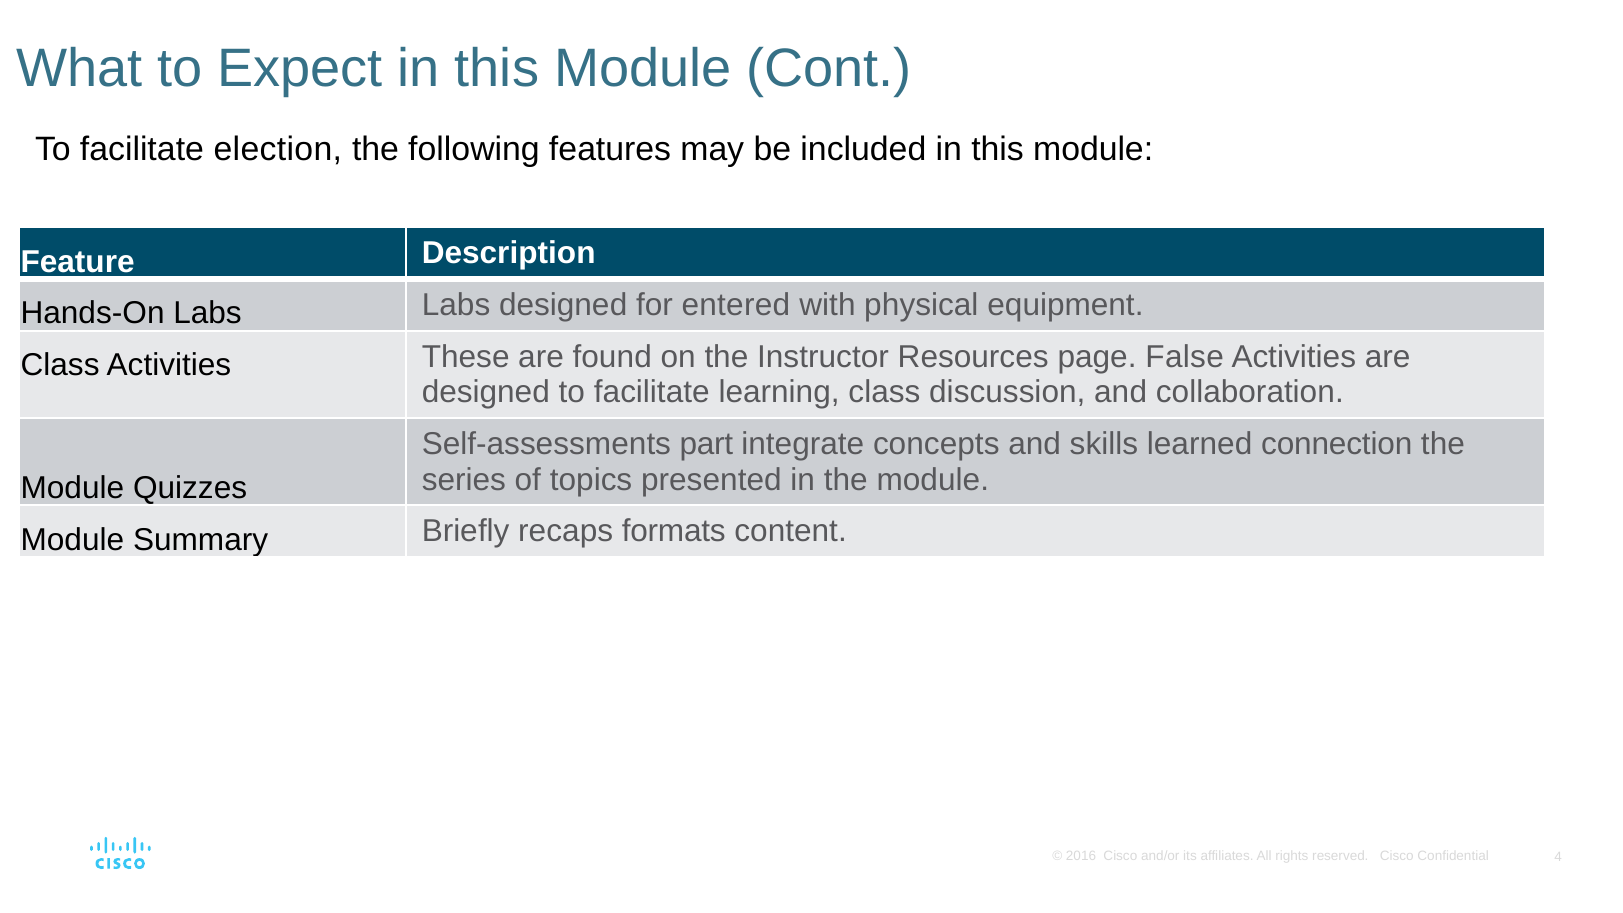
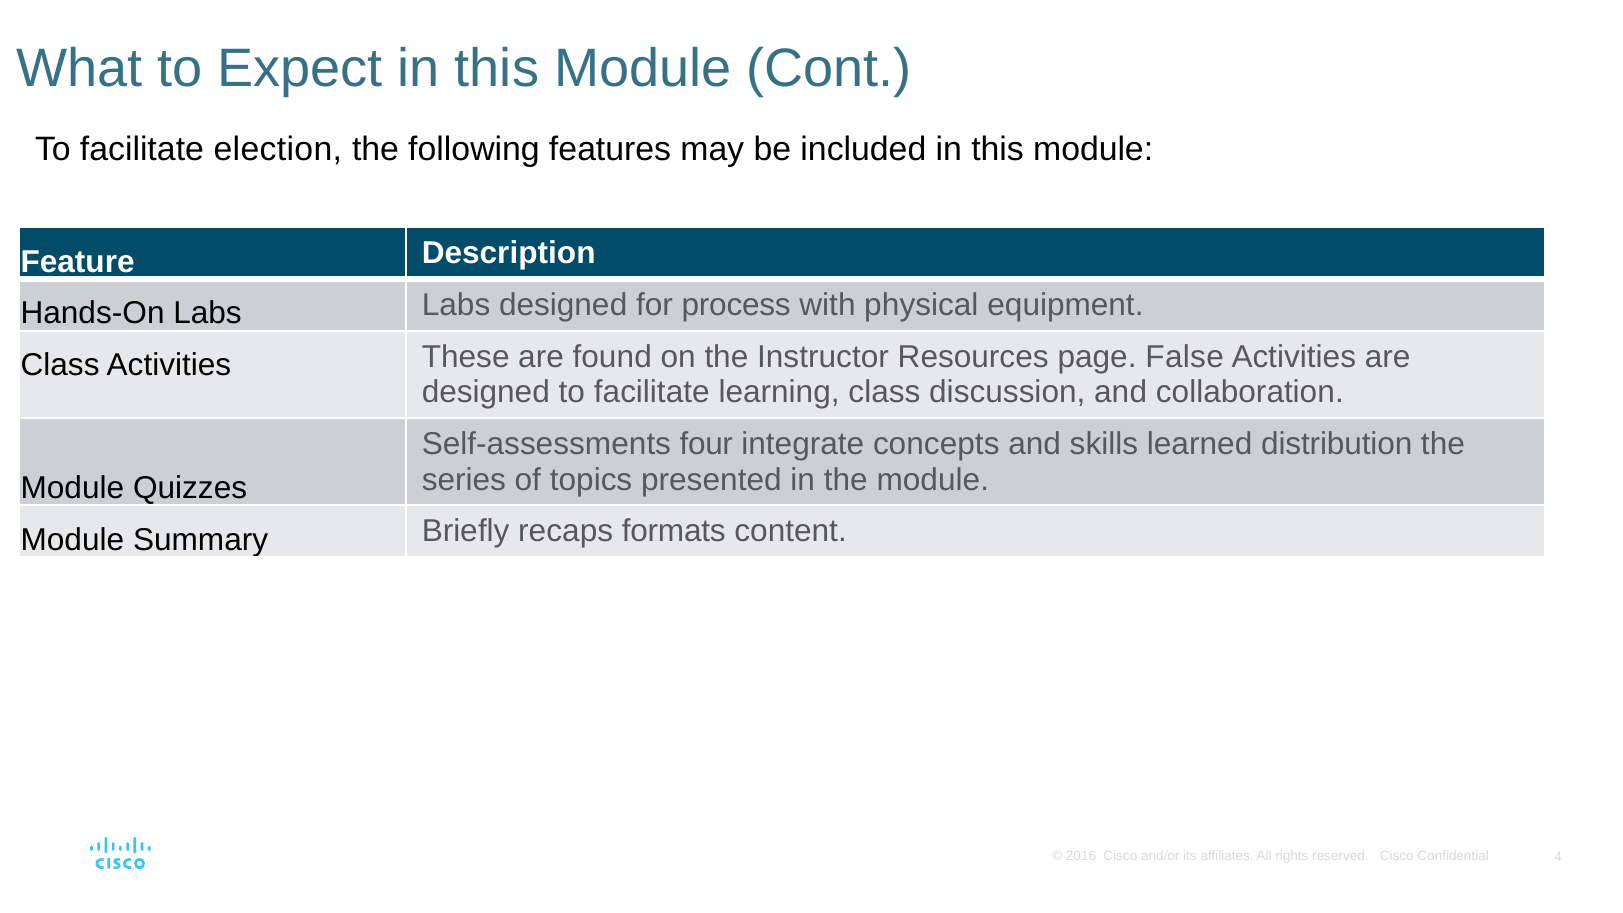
entered: entered -> process
part: part -> four
connection: connection -> distribution
